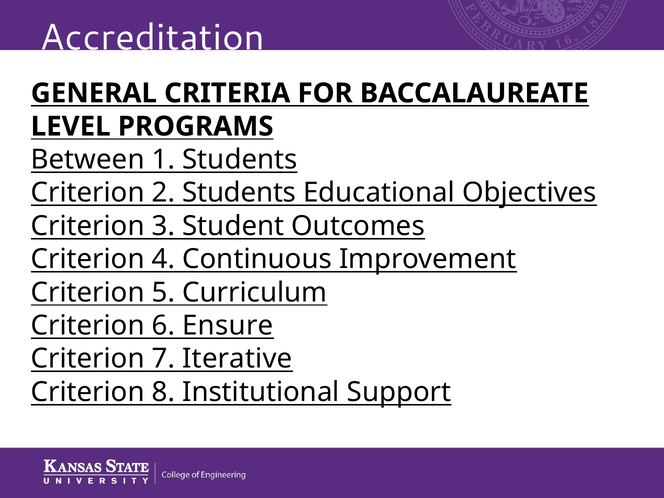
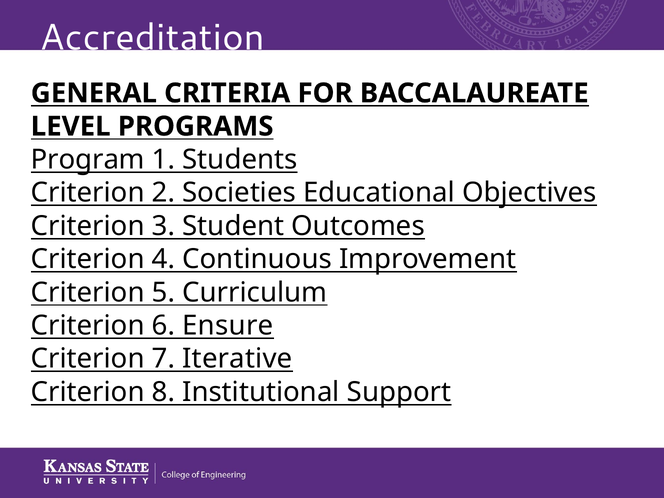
Between: Between -> Program
2 Students: Students -> Societies
